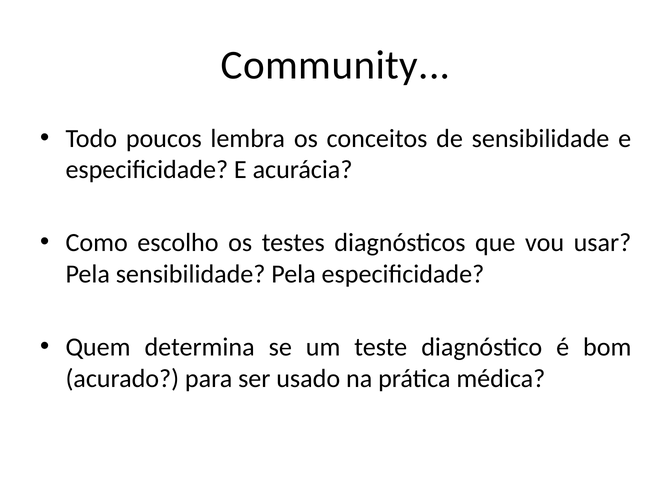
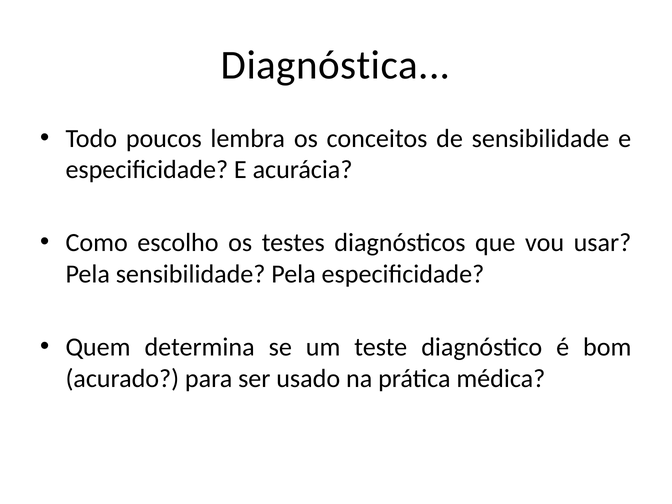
Community: Community -> Diagnóstica
